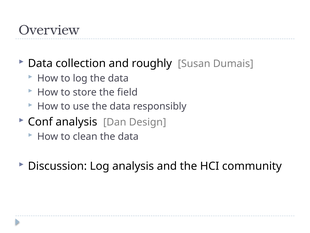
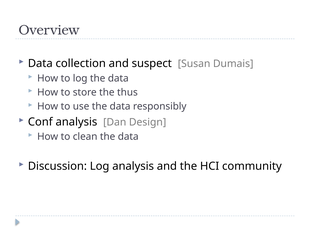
roughly: roughly -> suspect
field: field -> thus
